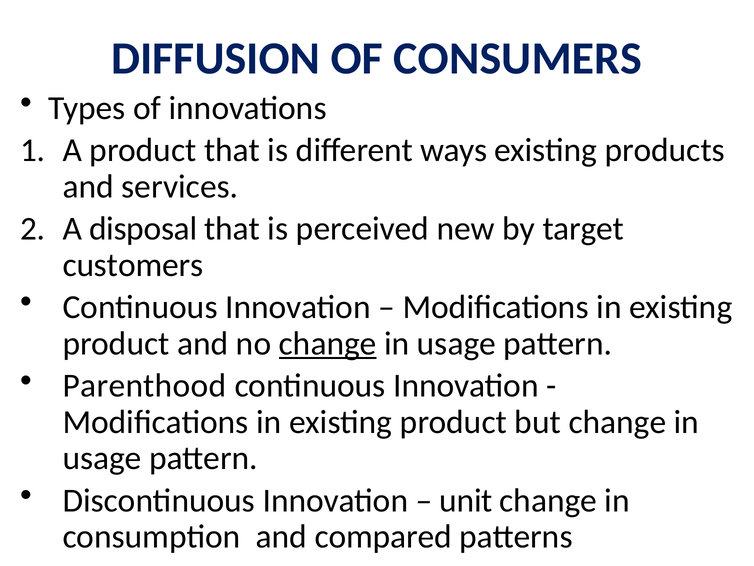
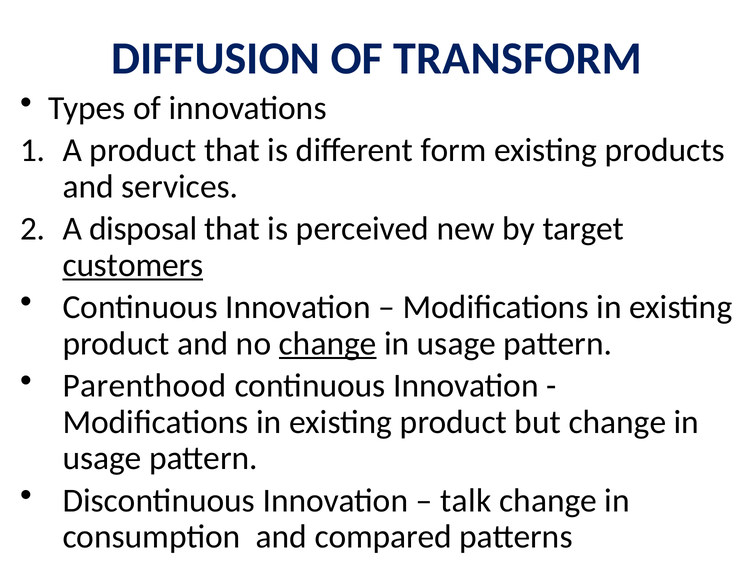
CONSUMERS: CONSUMERS -> TRANSFORM
ways: ways -> form
customers underline: none -> present
unit: unit -> talk
